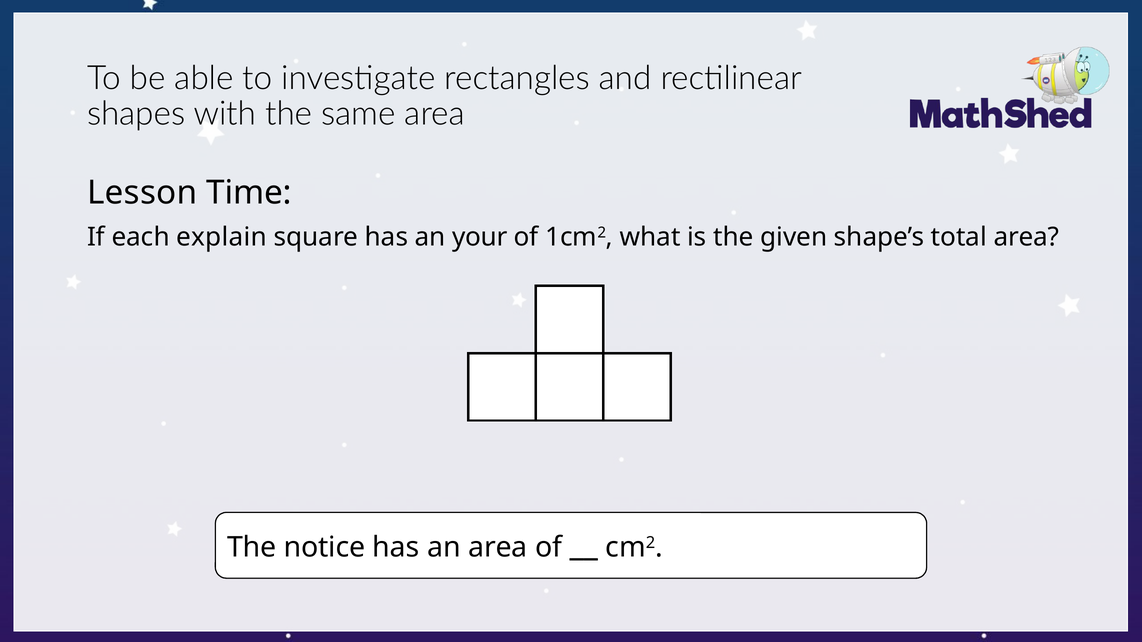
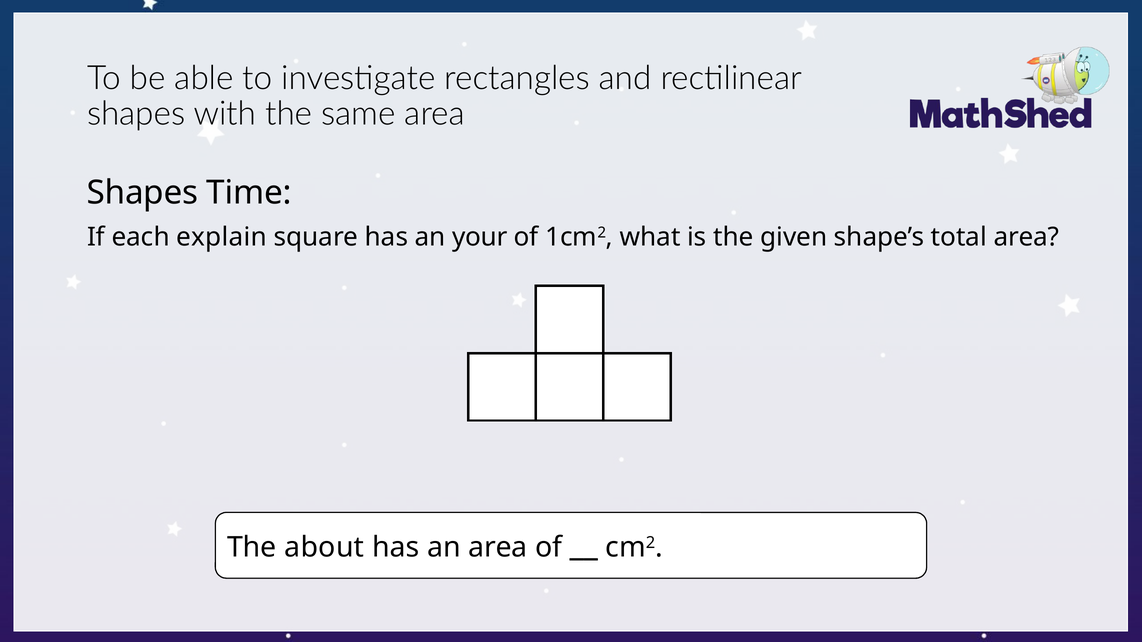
Lesson at (142, 193): Lesson -> Shapes
notice: notice -> about
